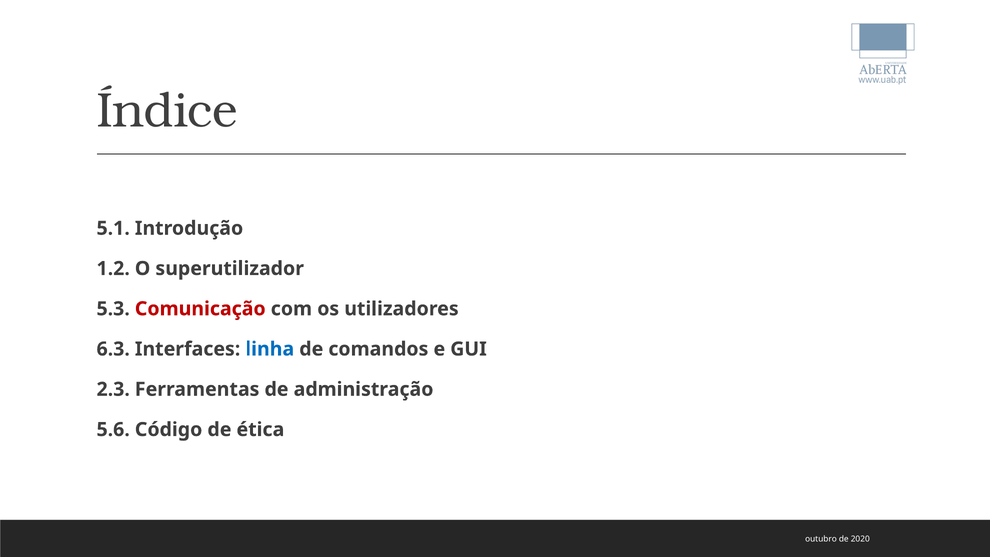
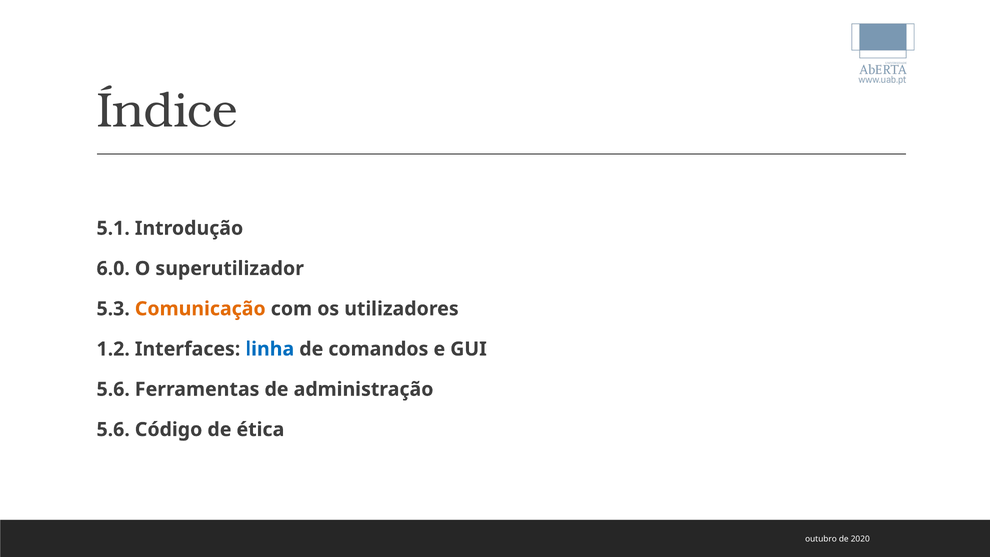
1.2: 1.2 -> 6.0
Comunicação colour: red -> orange
6.3: 6.3 -> 1.2
2.3 at (113, 389): 2.3 -> 5.6
